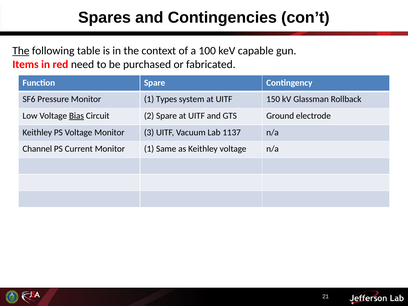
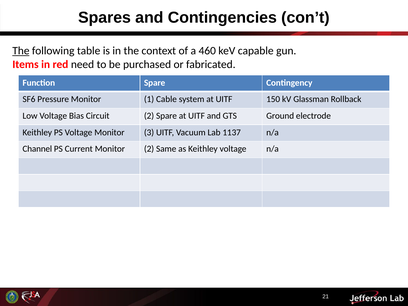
100: 100 -> 460
Types: Types -> Cable
Bias underline: present -> none
Current Monitor 1: 1 -> 2
